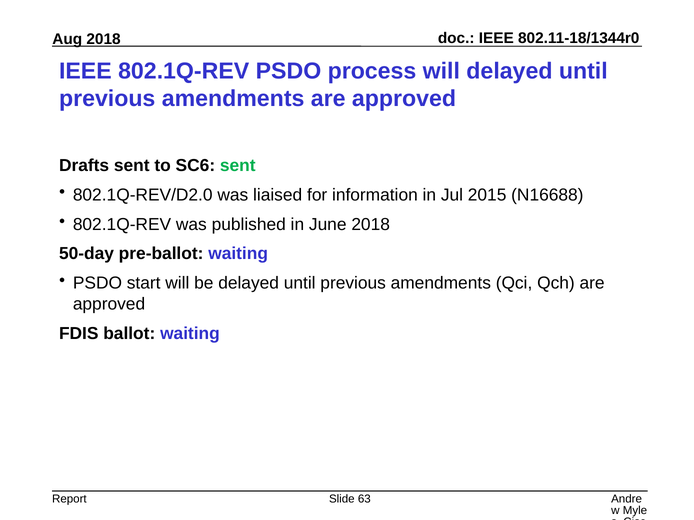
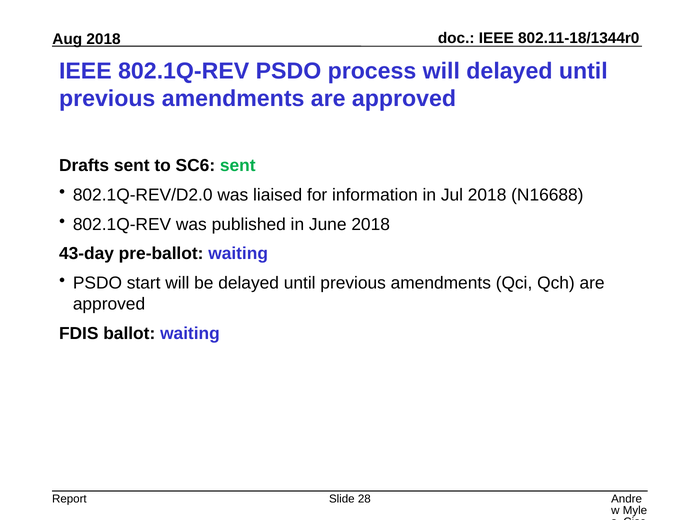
Jul 2015: 2015 -> 2018
50-day: 50-day -> 43-day
63: 63 -> 28
